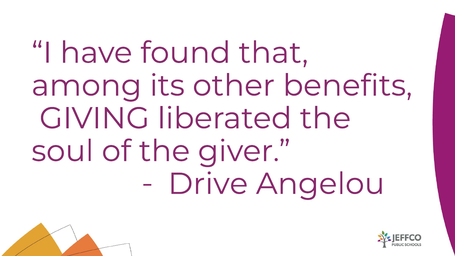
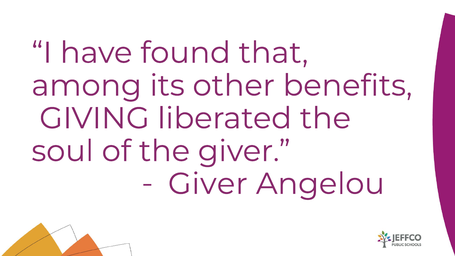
Drive at (208, 184): Drive -> Giver
